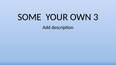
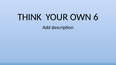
SOME: SOME -> THINK
3: 3 -> 6
